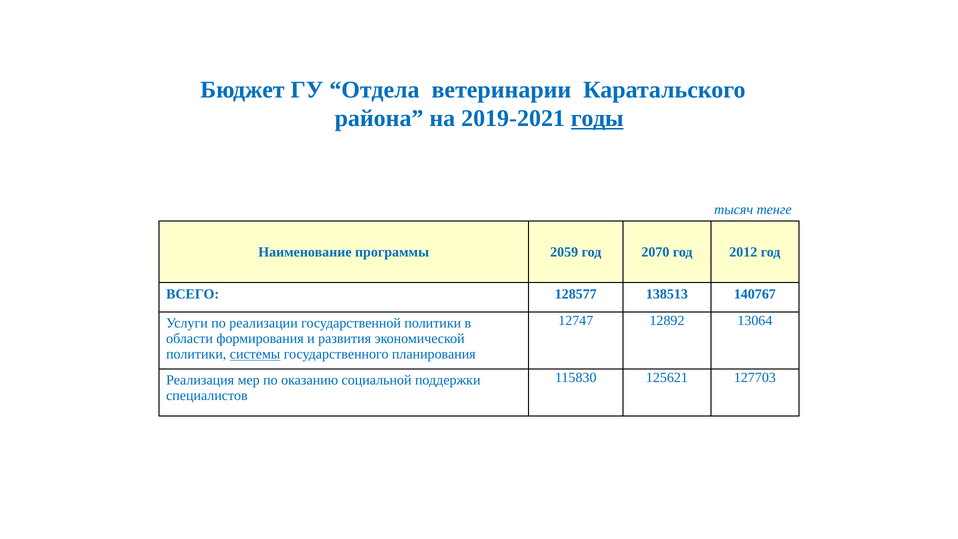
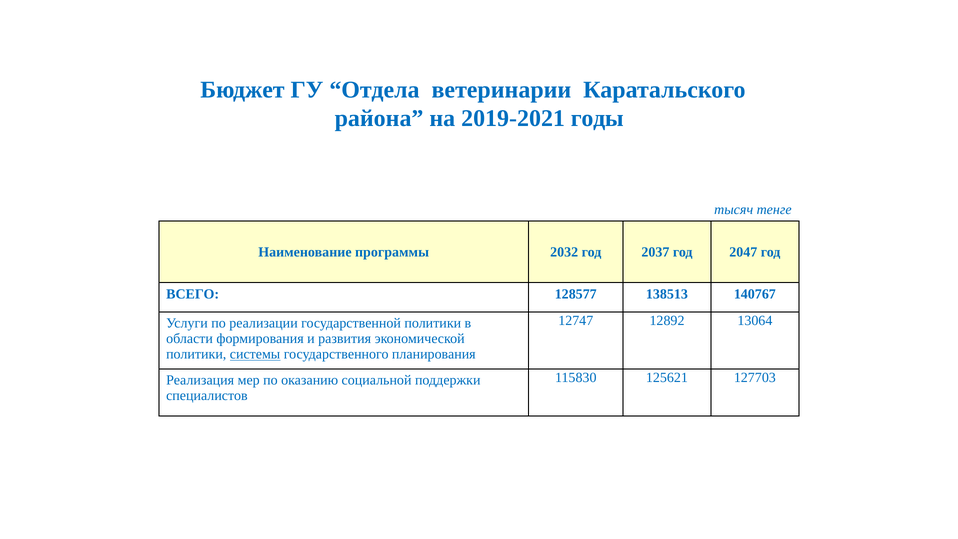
годы underline: present -> none
2059: 2059 -> 2032
2070: 2070 -> 2037
2012: 2012 -> 2047
